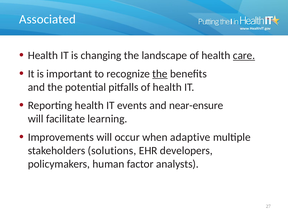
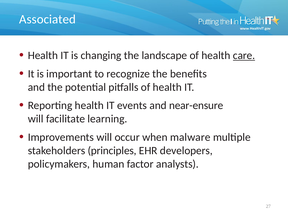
the at (160, 74) underline: present -> none
adaptive: adaptive -> malware
solutions: solutions -> principles
